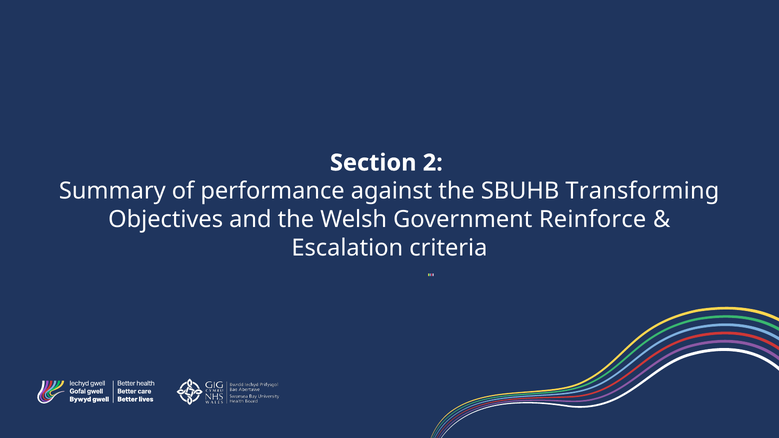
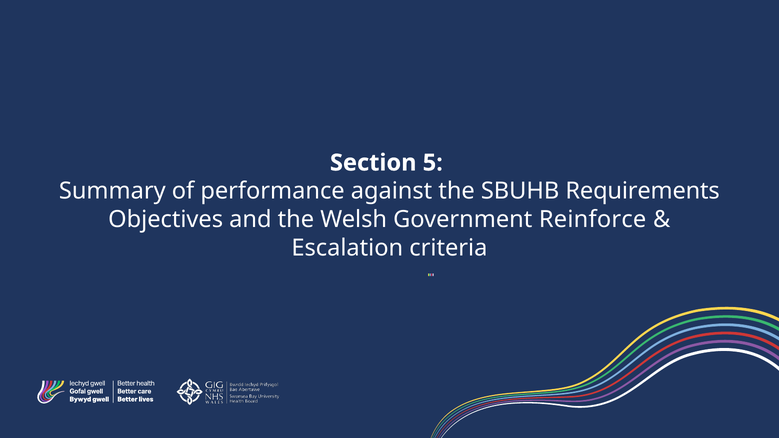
2: 2 -> 5
Transforming: Transforming -> Requirements
